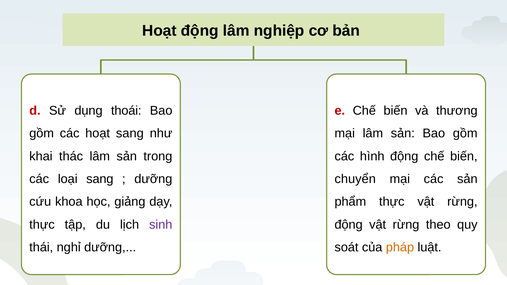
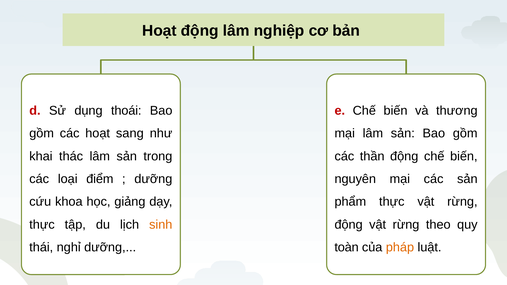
hình: hình -> thần
loại sang: sang -> điểm
chuyển: chuyển -> nguyên
sinh colour: purple -> orange
soát: soát -> toàn
